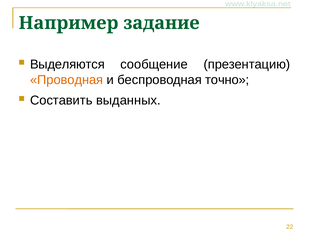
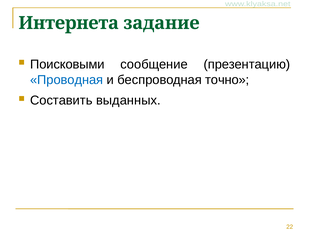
Например: Например -> Интернета
Выделяются: Выделяются -> Поисковыми
Проводная colour: orange -> blue
